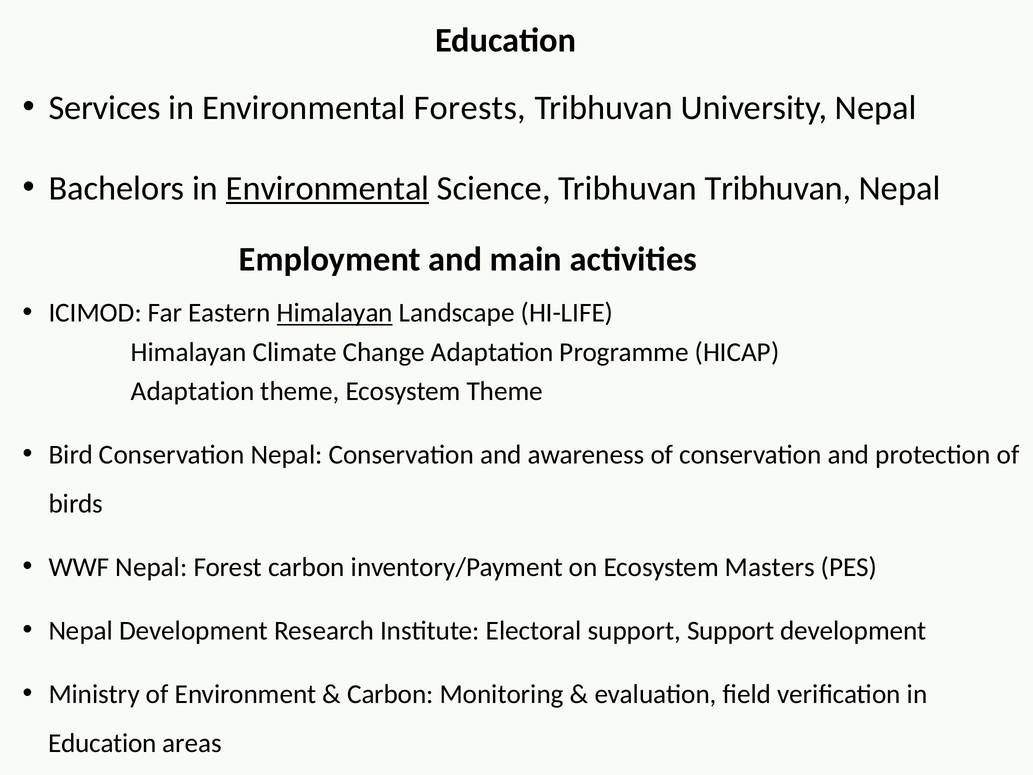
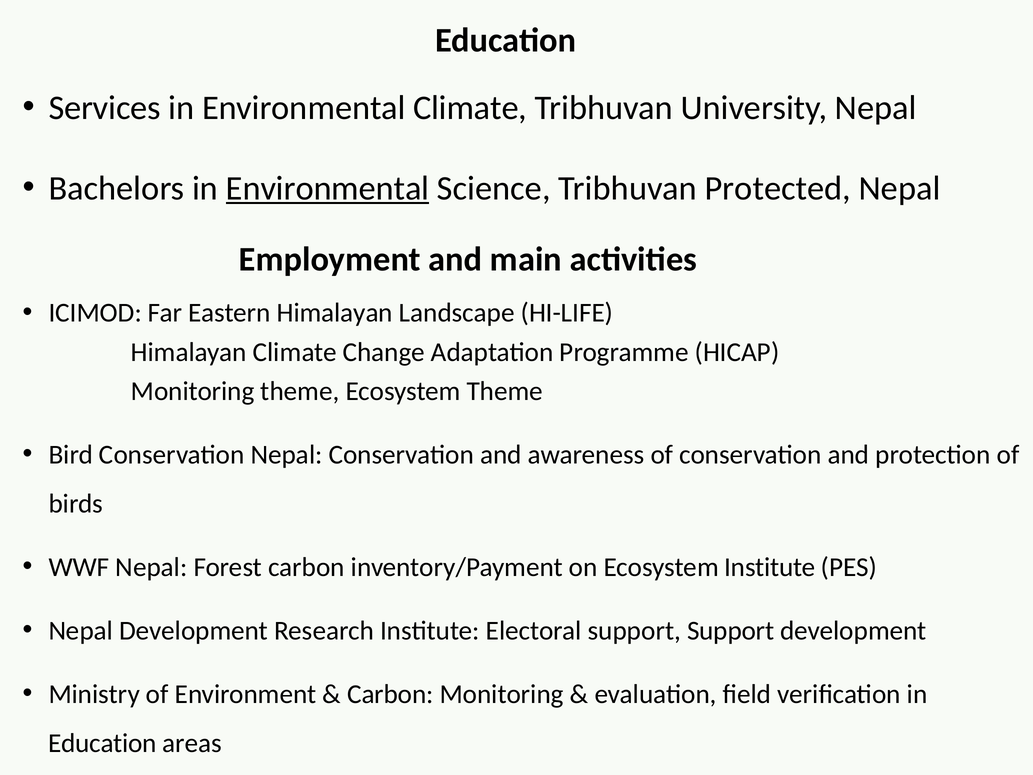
Environmental Forests: Forests -> Climate
Tribhuvan Tribhuvan: Tribhuvan -> Protected
Himalayan at (335, 313) underline: present -> none
Adaptation at (193, 391): Adaptation -> Monitoring
Ecosystem Masters: Masters -> Institute
